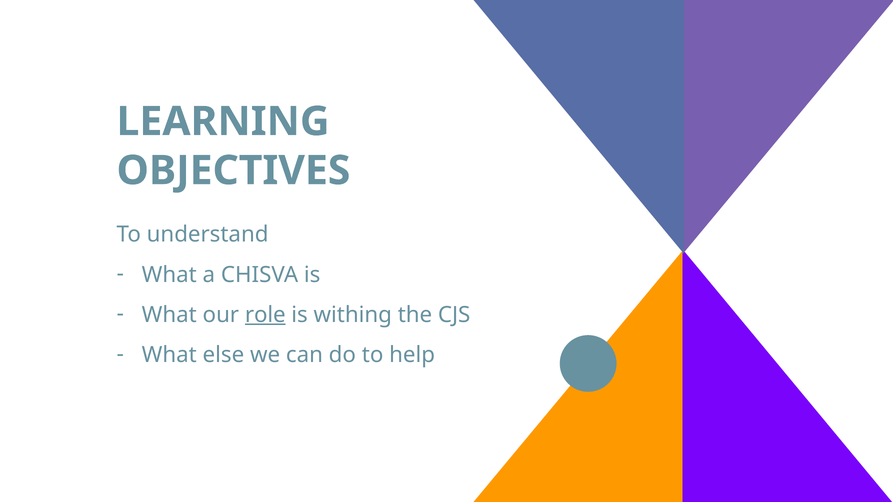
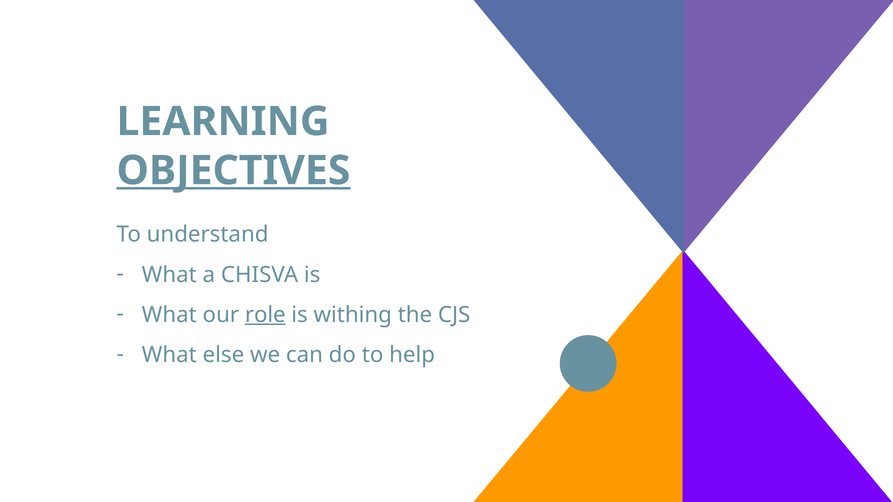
OBJECTIVES underline: none -> present
